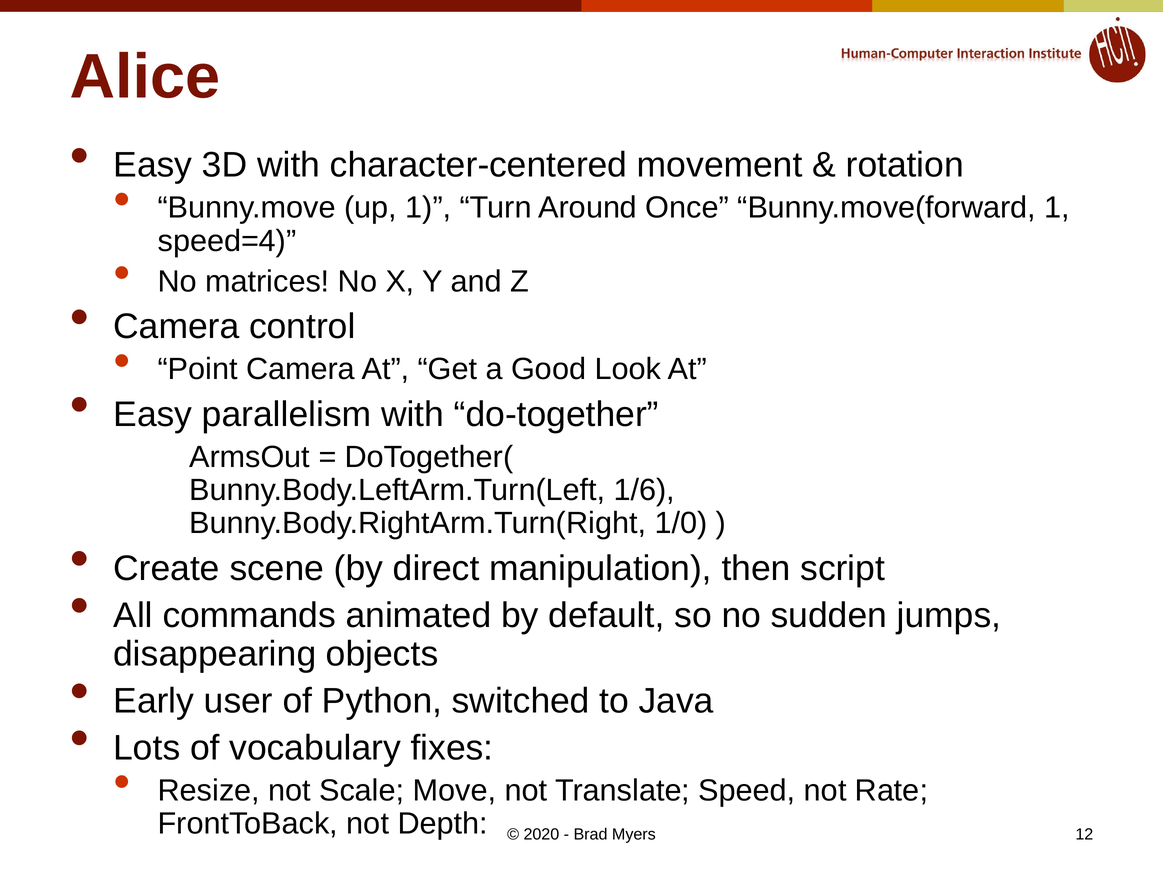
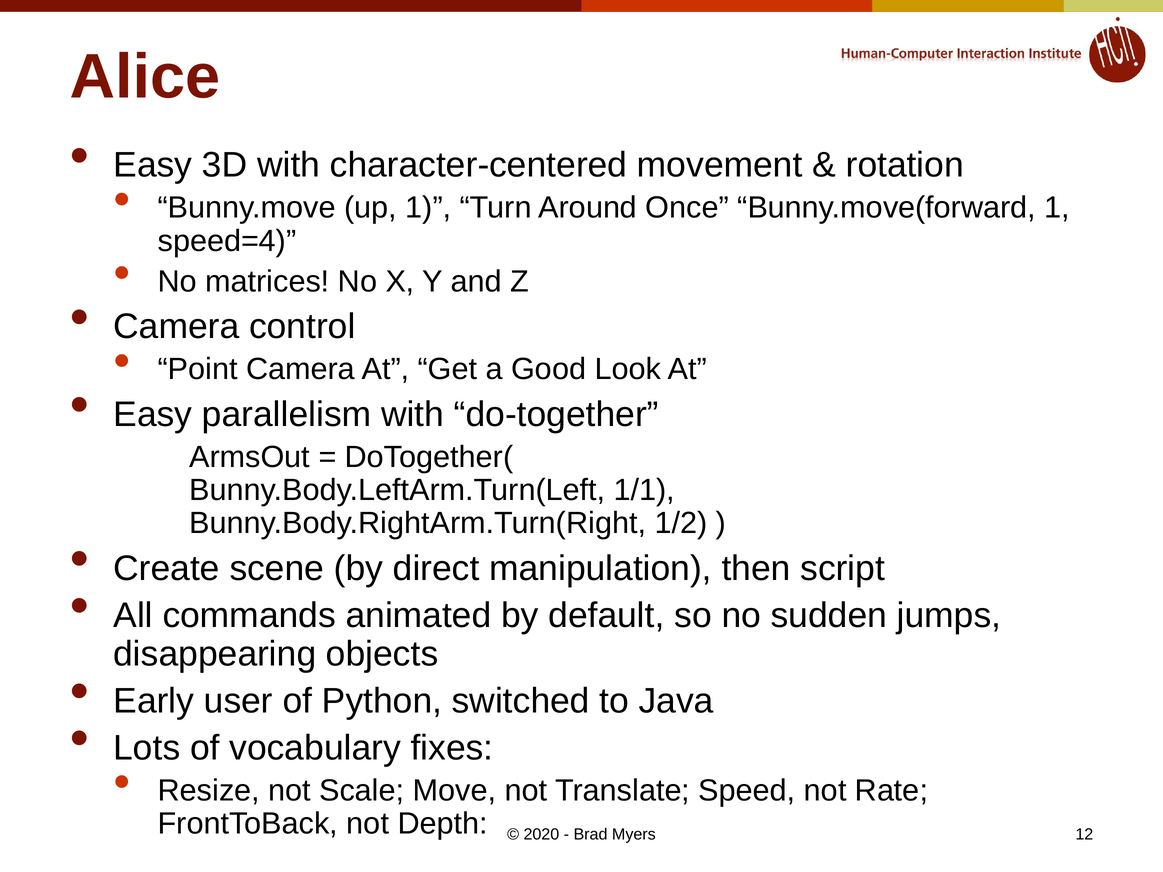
1/6: 1/6 -> 1/1
1/0: 1/0 -> 1/2
